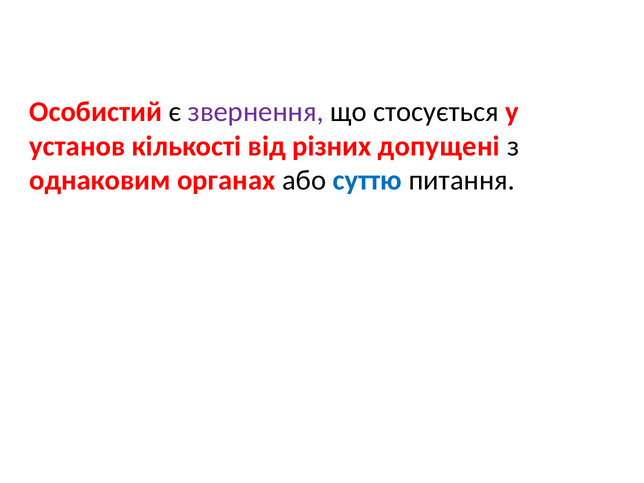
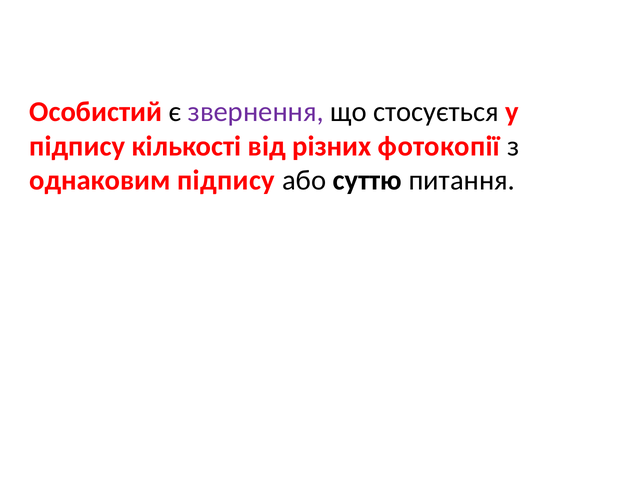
установ at (77, 146): установ -> підпису
допущені: допущені -> фотокопії
однаковим органах: органах -> підпису
суттю colour: blue -> black
